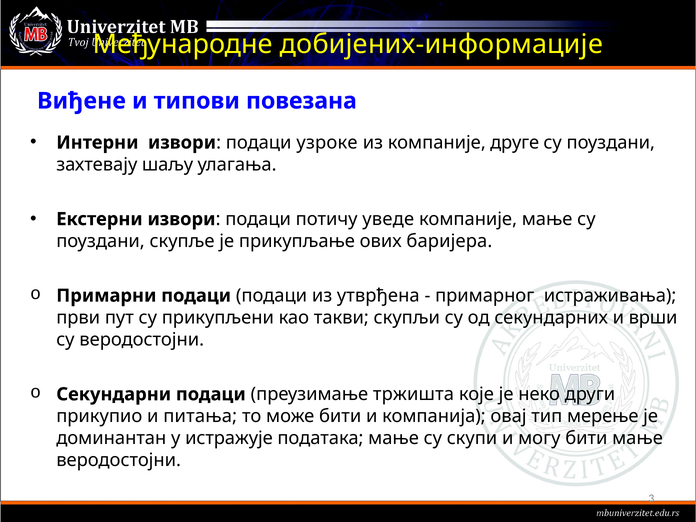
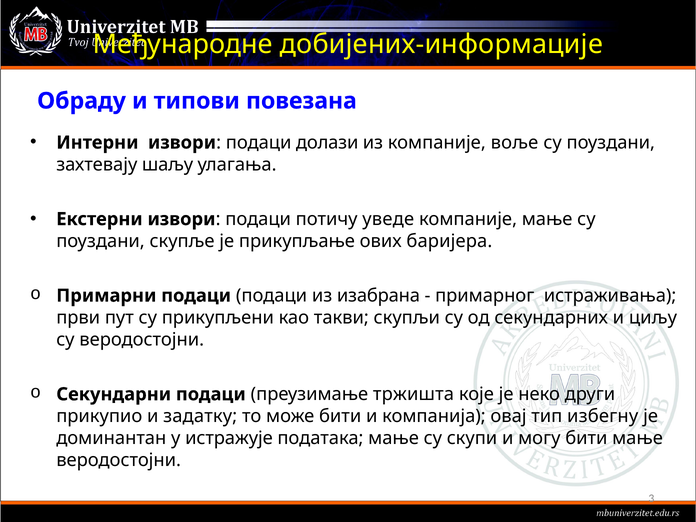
Виђене: Виђене -> Обраду
узроке: узроке -> долази
друге: друге -> воље
утврђена: утврђена -> изабрана
врши: врши -> циљу
питања: питања -> задатку
мерење: мерење -> избегну
